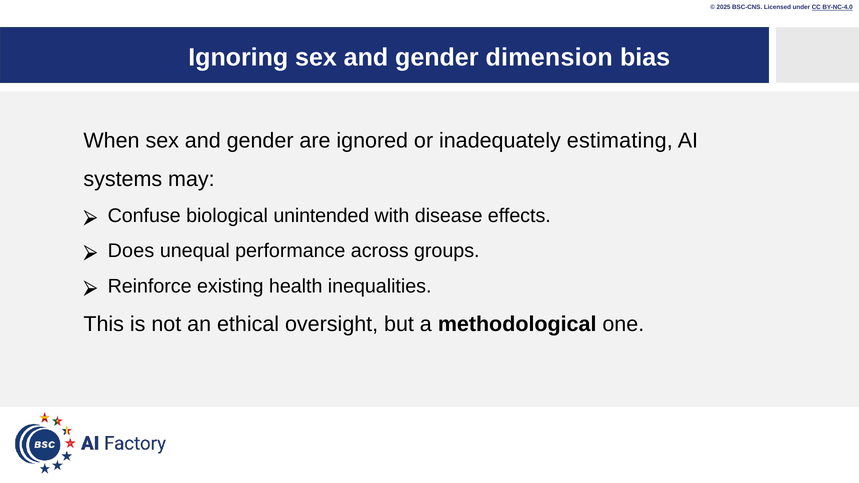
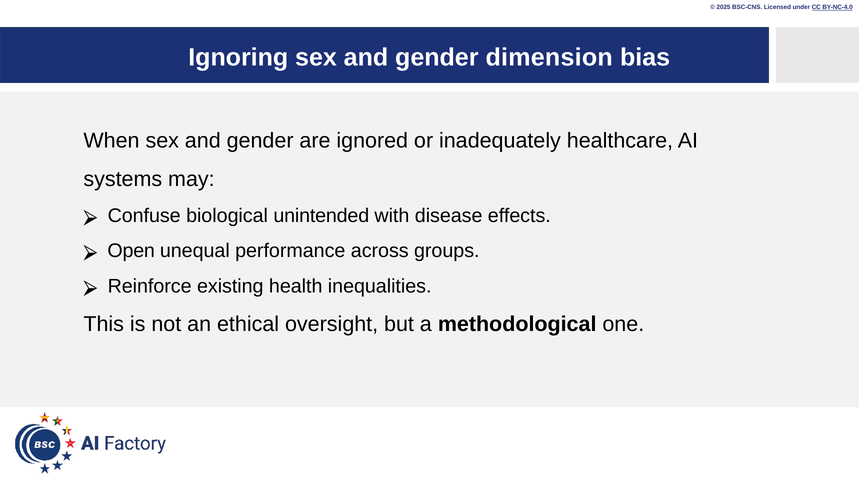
estimating: estimating -> healthcare
Does: Does -> Open
